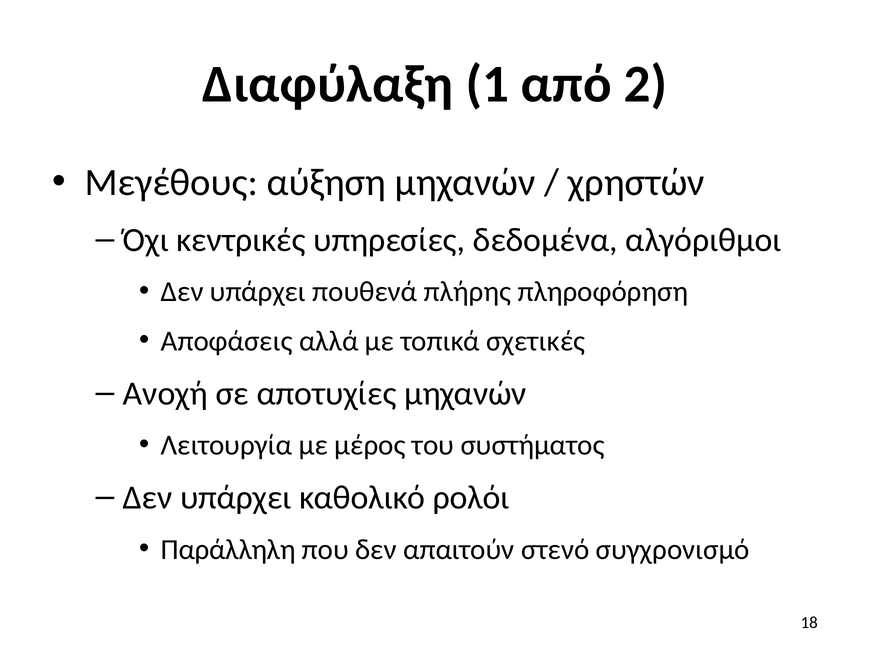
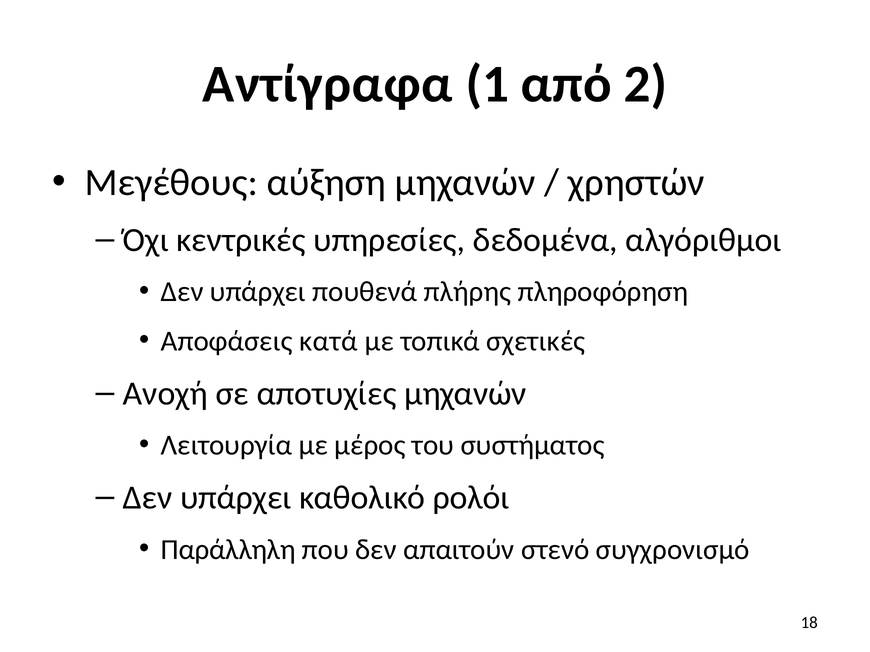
Διαφύλαξη: Διαφύλαξη -> Αντίγραφα
αλλά: αλλά -> κατά
